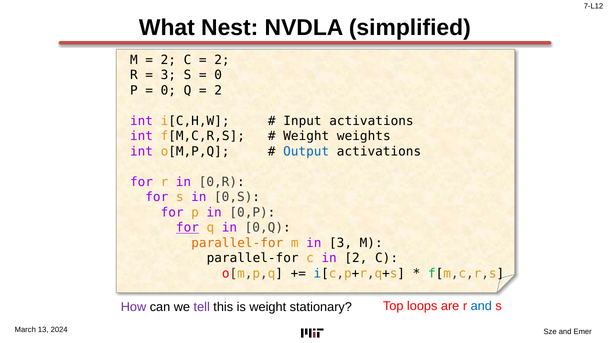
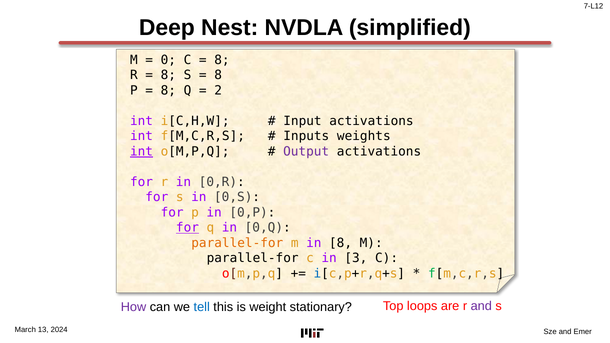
What: What -> Deep
2 at (168, 60): 2 -> 0
2 at (222, 60): 2 -> 8
3 at (168, 75): 3 -> 8
0 at (218, 75): 0 -> 8
0 at (168, 91): 0 -> 8
Weight at (306, 136): Weight -> Inputs
int at (141, 152) underline: none -> present
Output colour: blue -> purple
in 3: 3 -> 8
in 2: 2 -> 3
tell colour: purple -> blue
and at (481, 306) colour: blue -> purple
